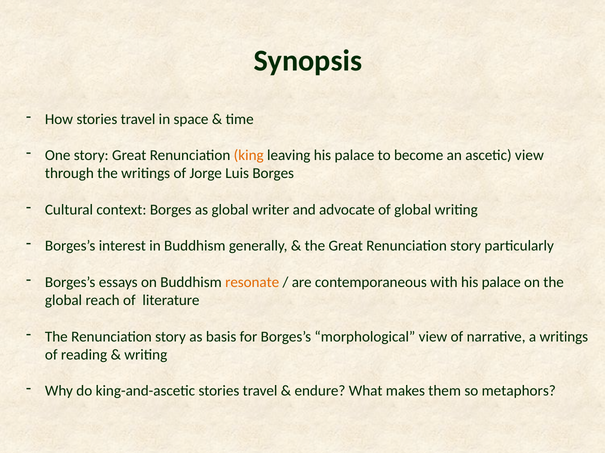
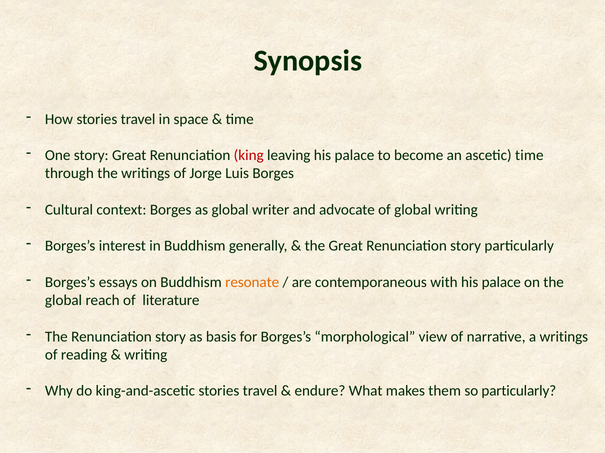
king colour: orange -> red
ascetic view: view -> time
so metaphors: metaphors -> particularly
